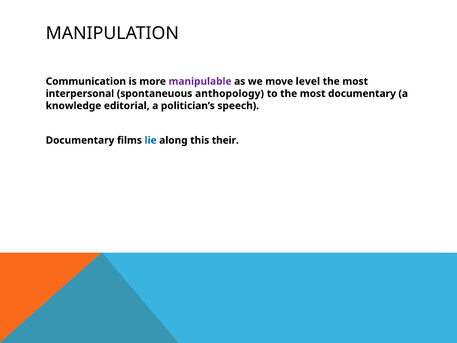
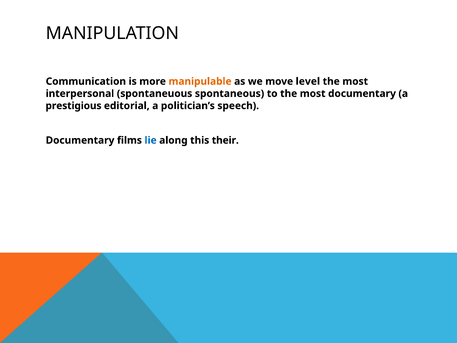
manipulable colour: purple -> orange
anthopology: anthopology -> spontaneous
knowledge: knowledge -> prestigious
